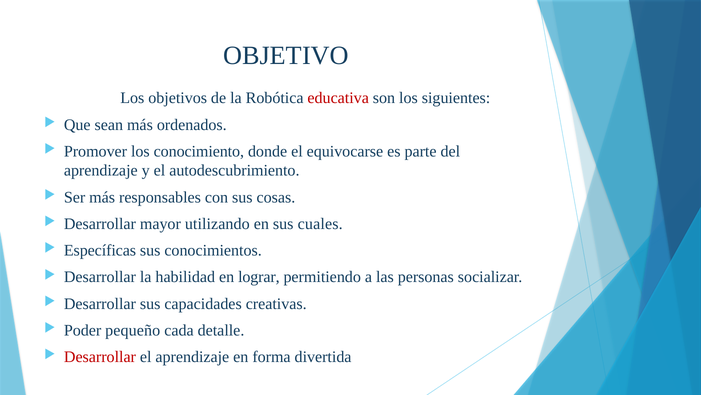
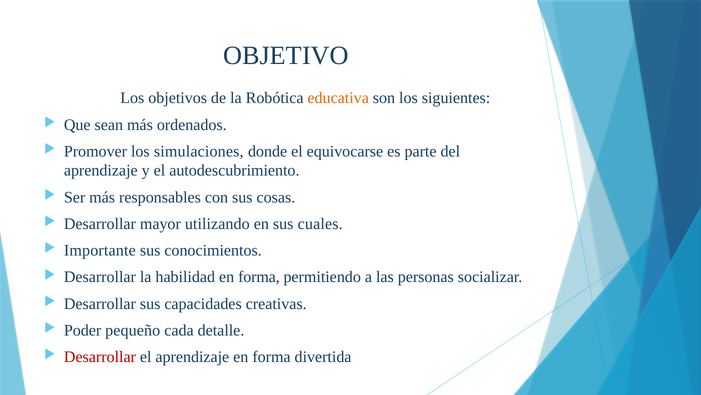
educativa colour: red -> orange
conocimiento: conocimiento -> simulaciones
Específicas: Específicas -> Importante
habilidad en lograr: lograr -> forma
